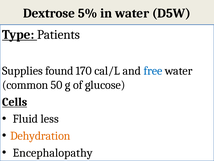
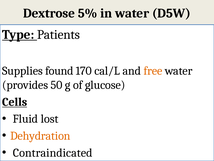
free colour: blue -> orange
common: common -> provides
less: less -> lost
Encephalopathy: Encephalopathy -> Contraindicated
